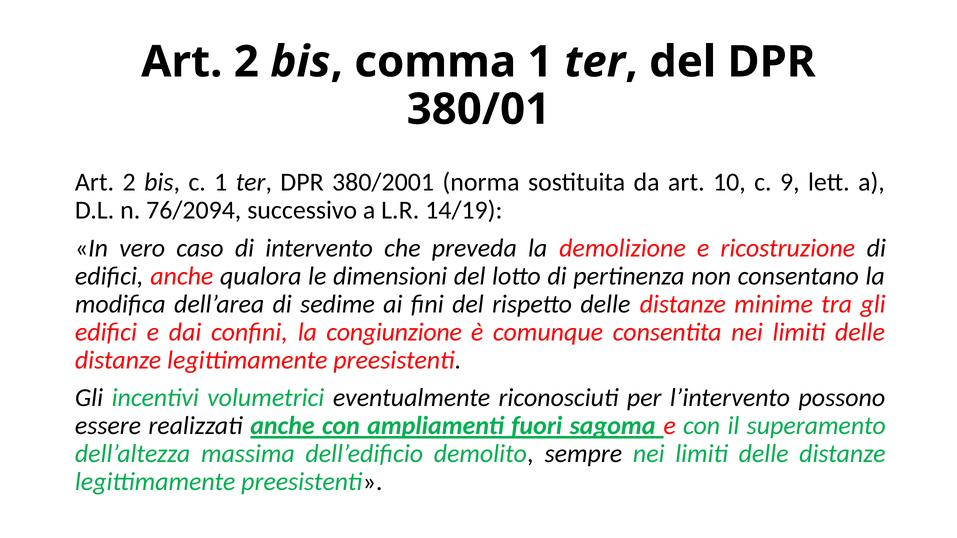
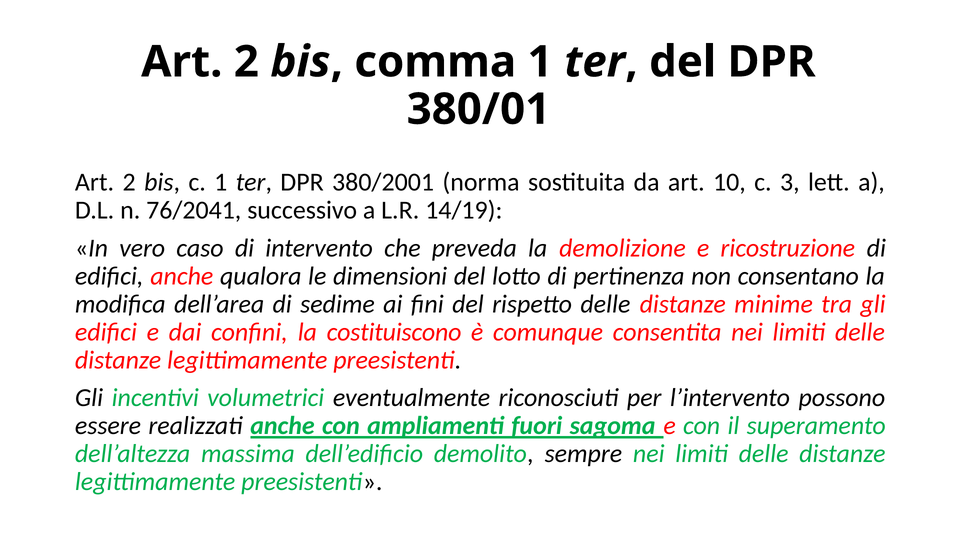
9: 9 -> 3
76/2094: 76/2094 -> 76/2041
congiunzione: congiunzione -> costituiscono
